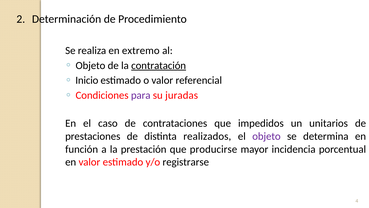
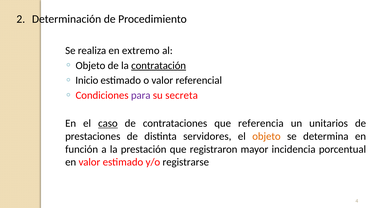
juradas: juradas -> secreta
caso underline: none -> present
impedidos: impedidos -> referencia
realizados: realizados -> servidores
objeto at (266, 136) colour: purple -> orange
producirse: producirse -> registraron
